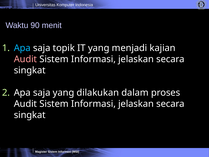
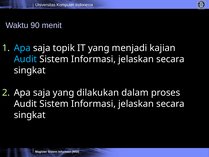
Audit at (25, 59) colour: pink -> light blue
